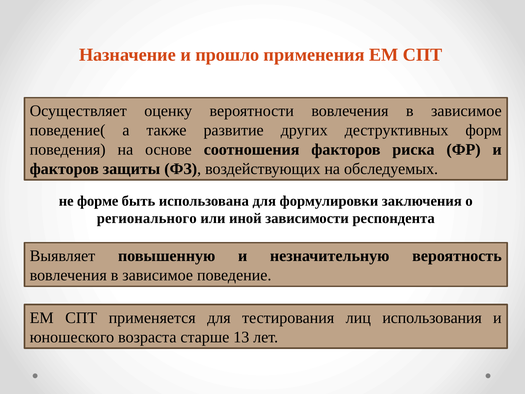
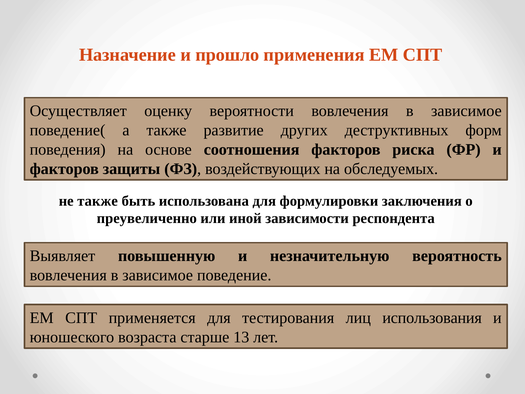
не форме: форме -> также
регионального: регионального -> преувеличенно
